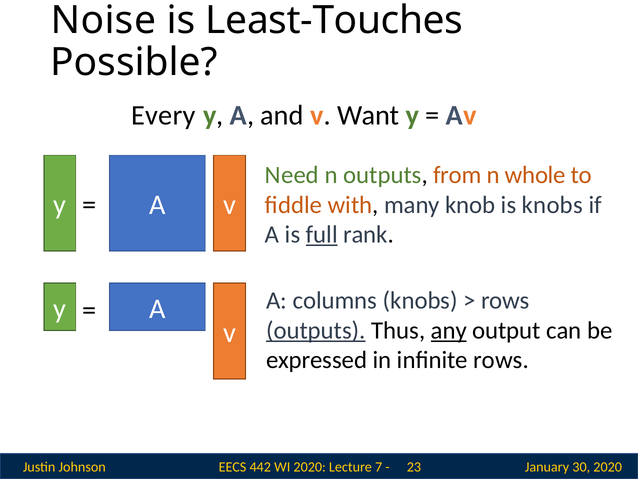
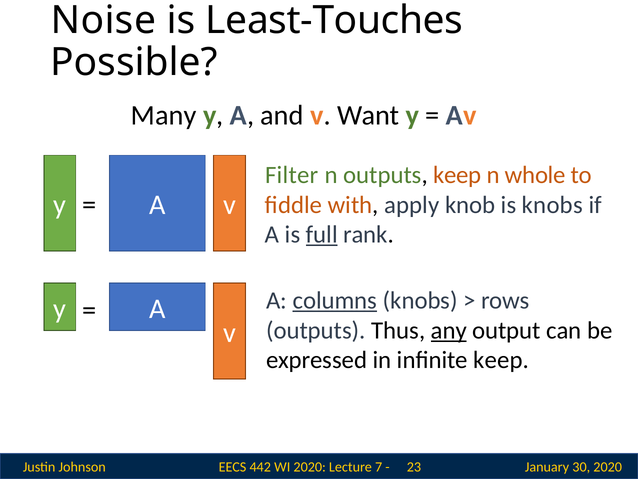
Every: Every -> Many
Need: Need -> Filter
outputs from: from -> keep
many: many -> apply
columns underline: none -> present
outputs at (316, 330) underline: present -> none
infinite rows: rows -> keep
